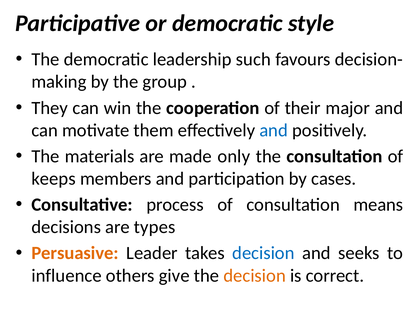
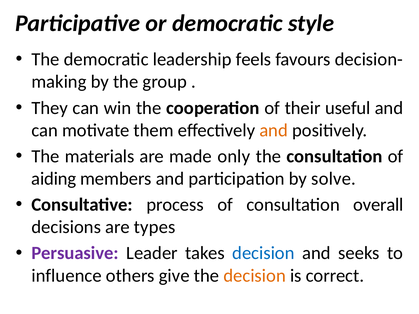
such: such -> feels
major: major -> useful
and at (274, 130) colour: blue -> orange
keeps: keeps -> aiding
cases: cases -> solve
means: means -> overall
Persuasive colour: orange -> purple
